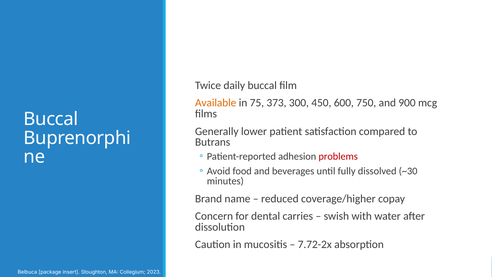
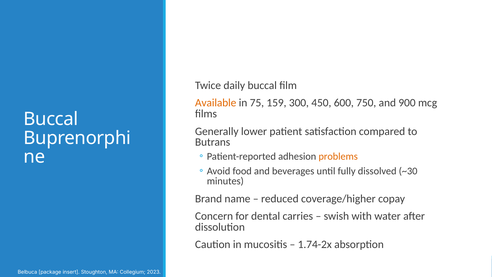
373: 373 -> 159
problems colour: red -> orange
7.72-2x: 7.72-2x -> 1.74-2x
